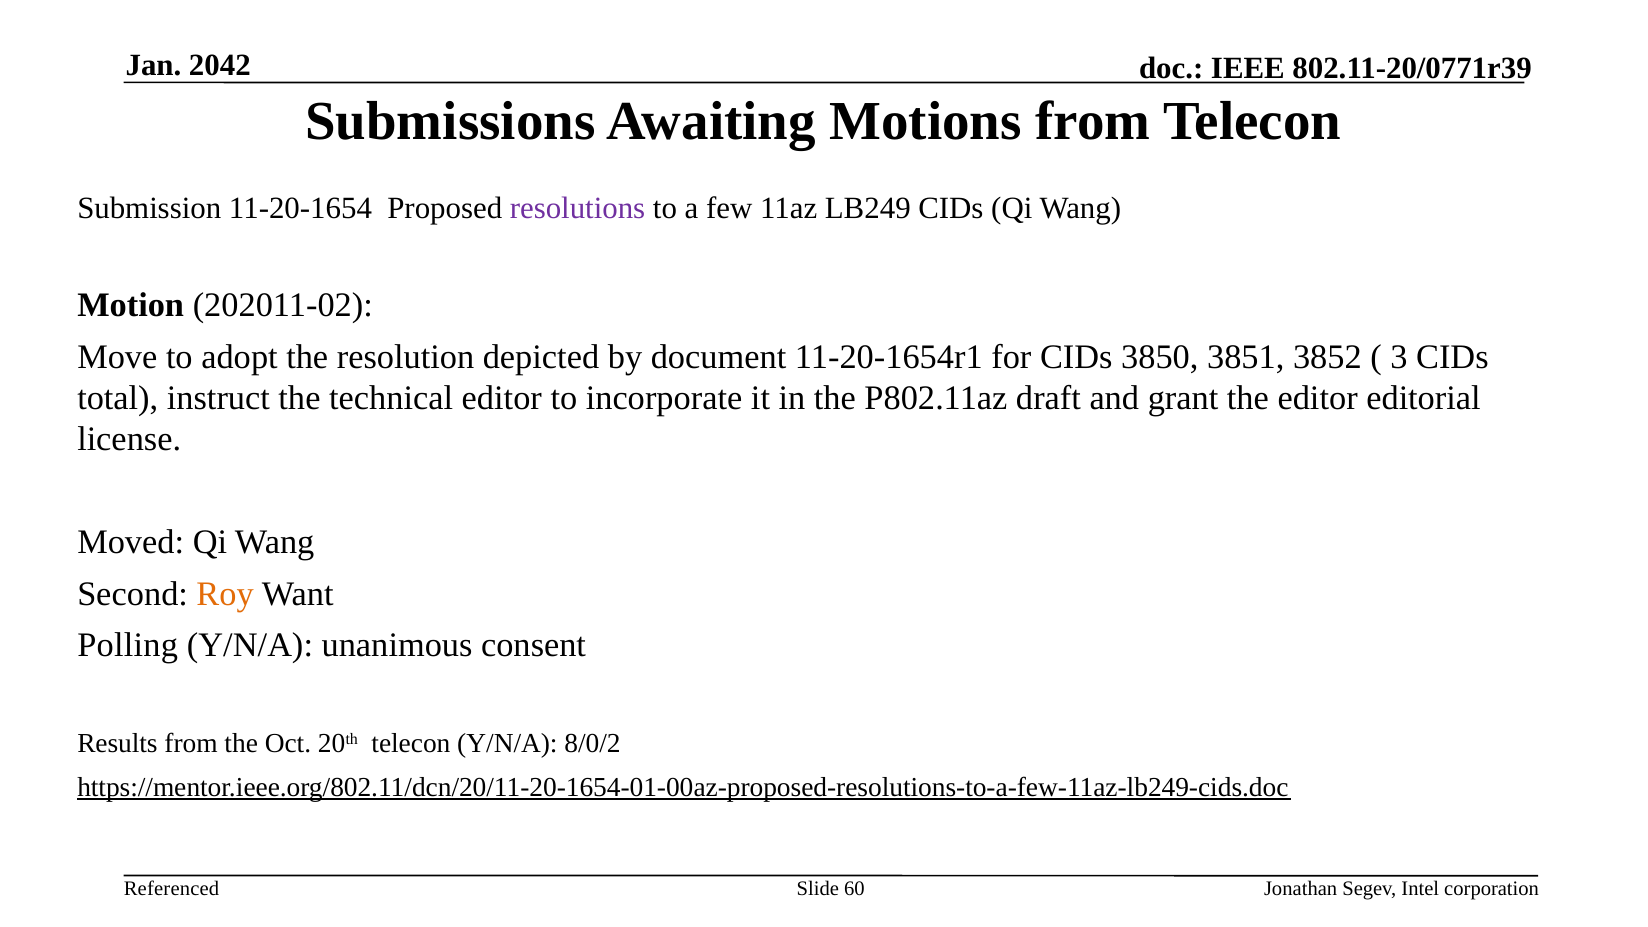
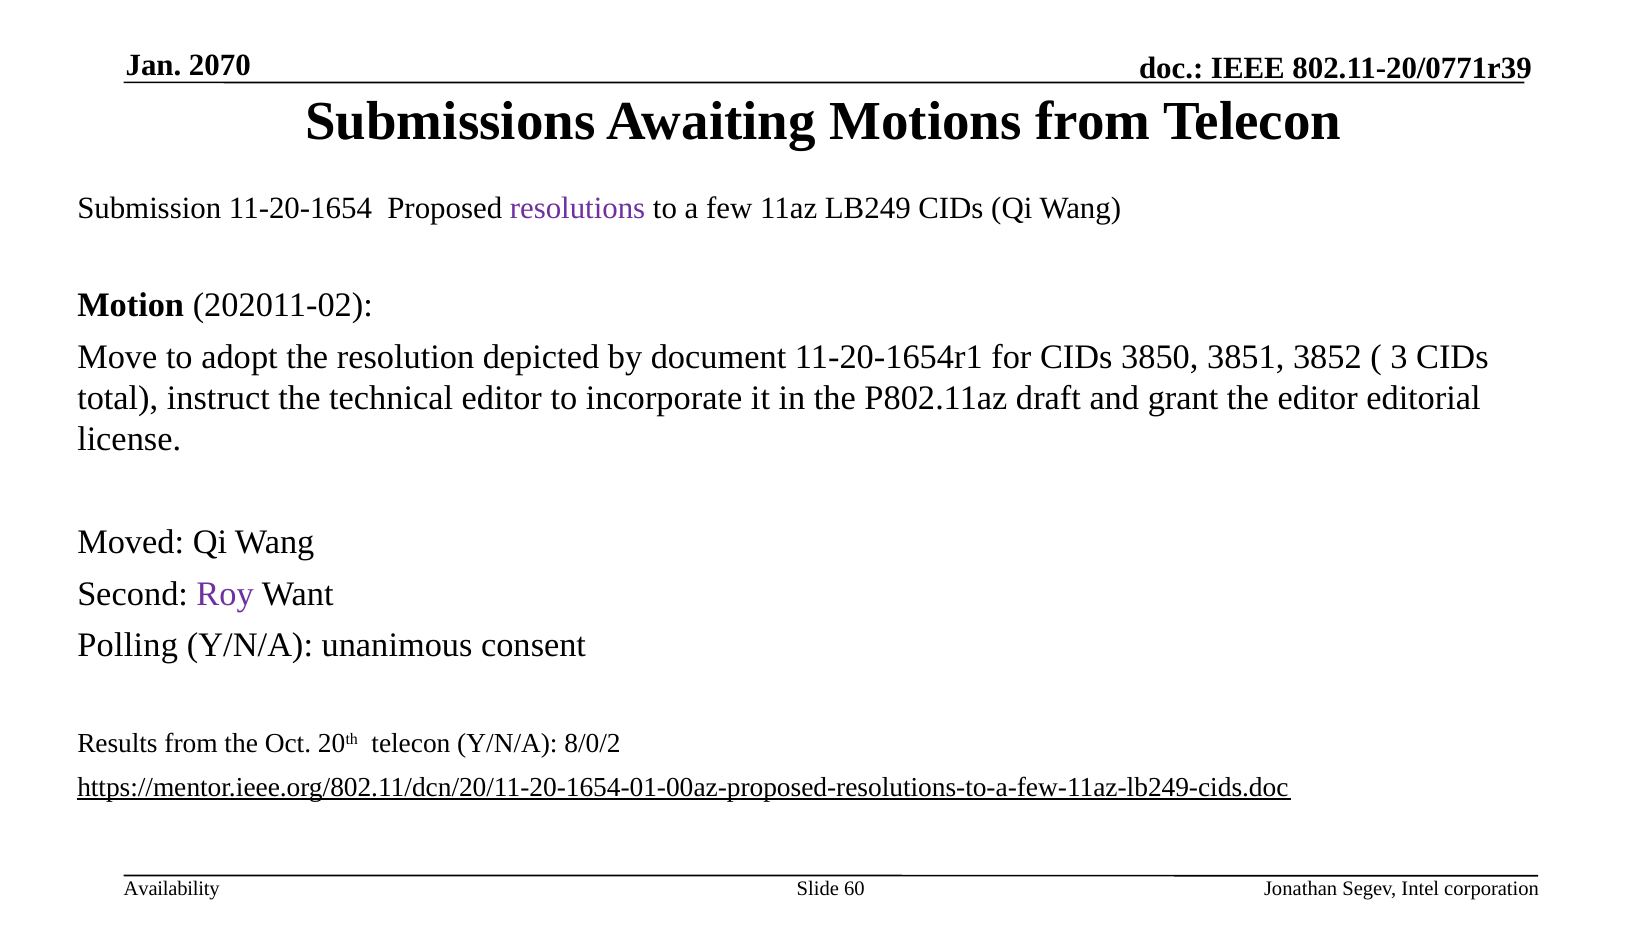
2042: 2042 -> 2070
Roy colour: orange -> purple
Referenced: Referenced -> Availability
